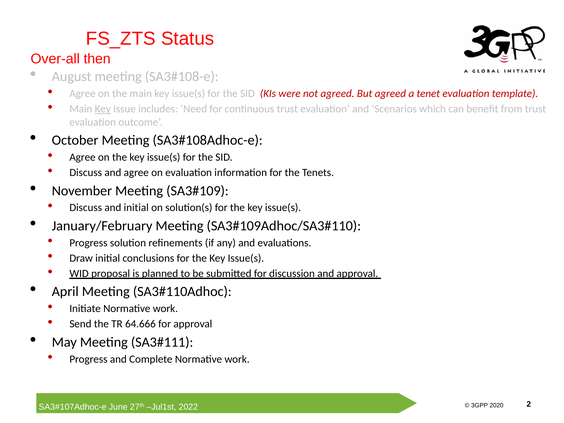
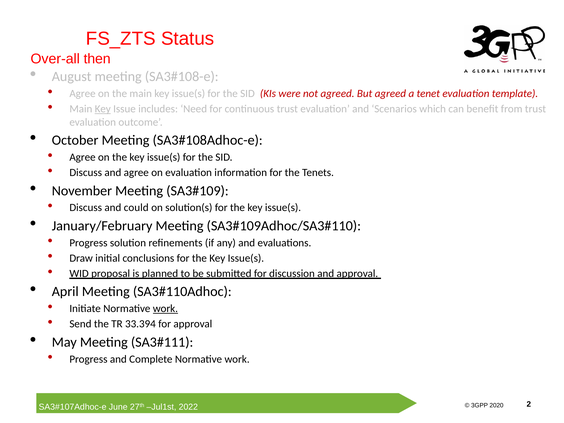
and initial: initial -> could
work at (165, 309) underline: none -> present
64.666: 64.666 -> 33.394
